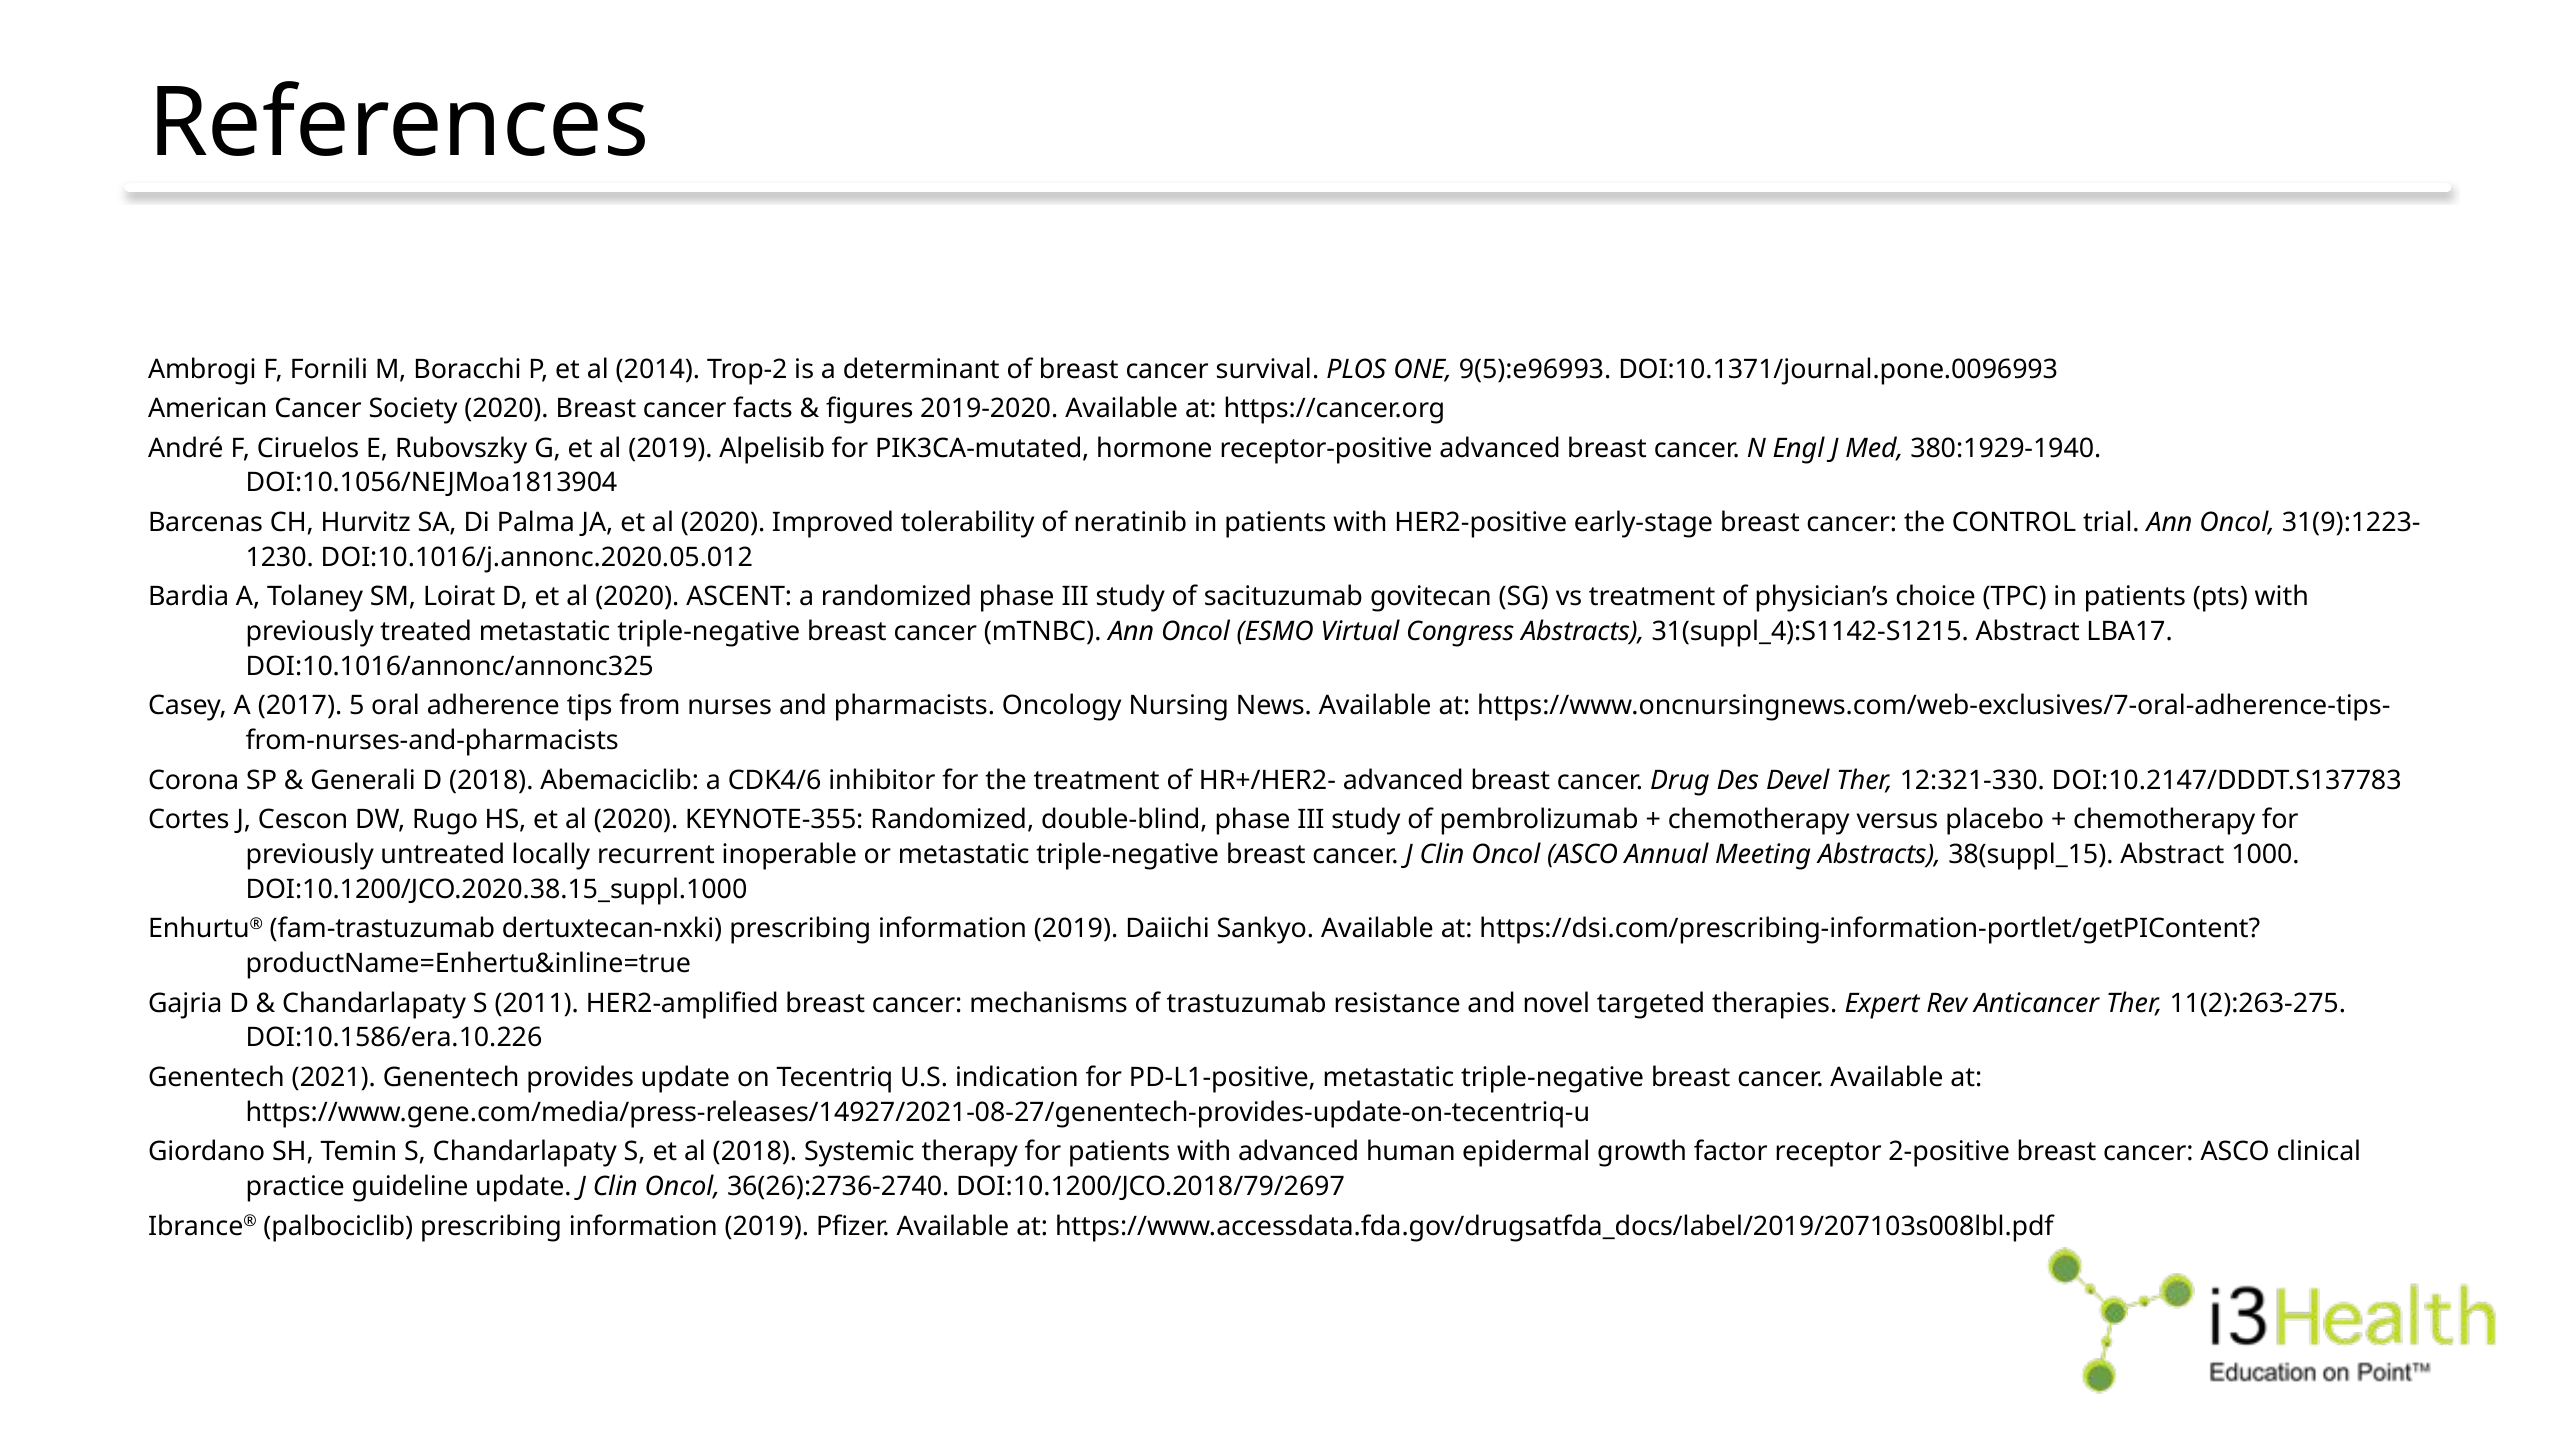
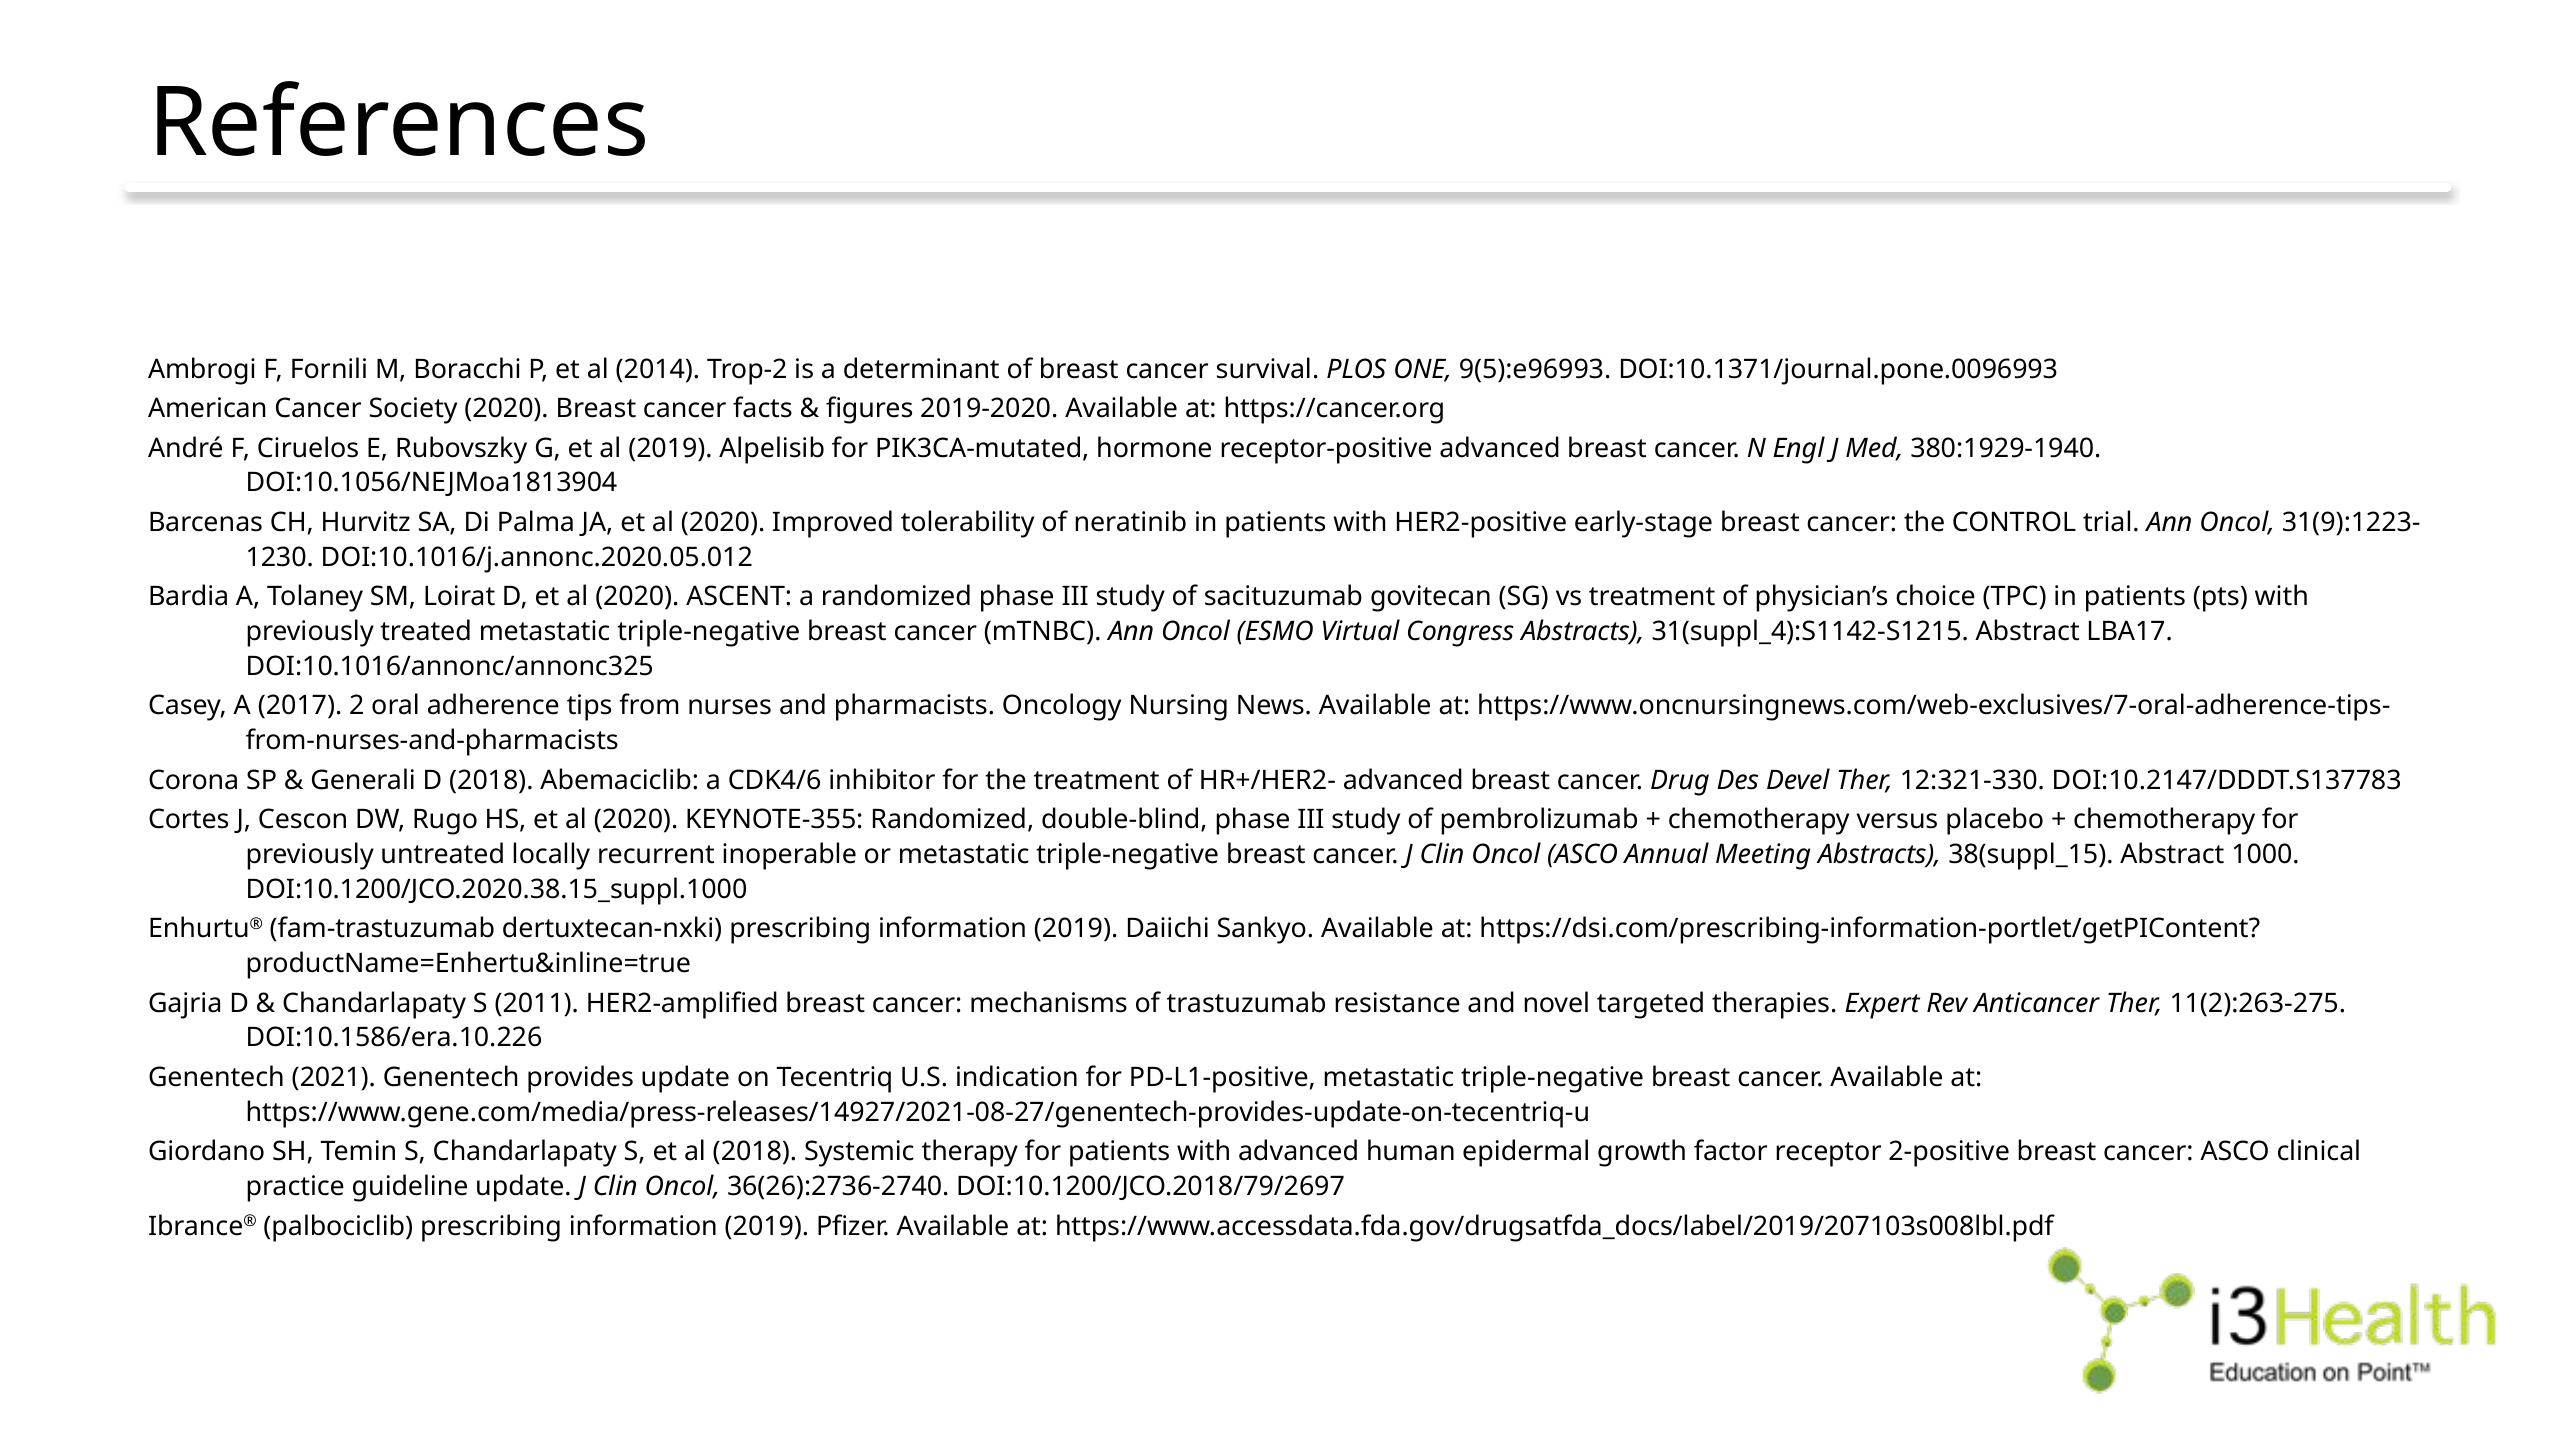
5: 5 -> 2
